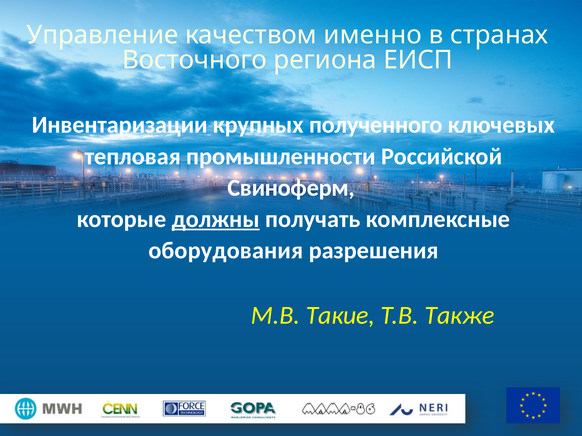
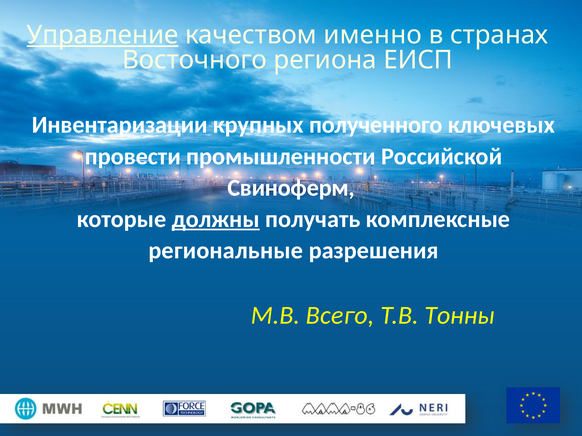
Управление underline: none -> present
тепловая: тепловая -> провести
оборудования: оборудования -> региональные
Такие: Такие -> Всего
Также: Также -> Тонны
